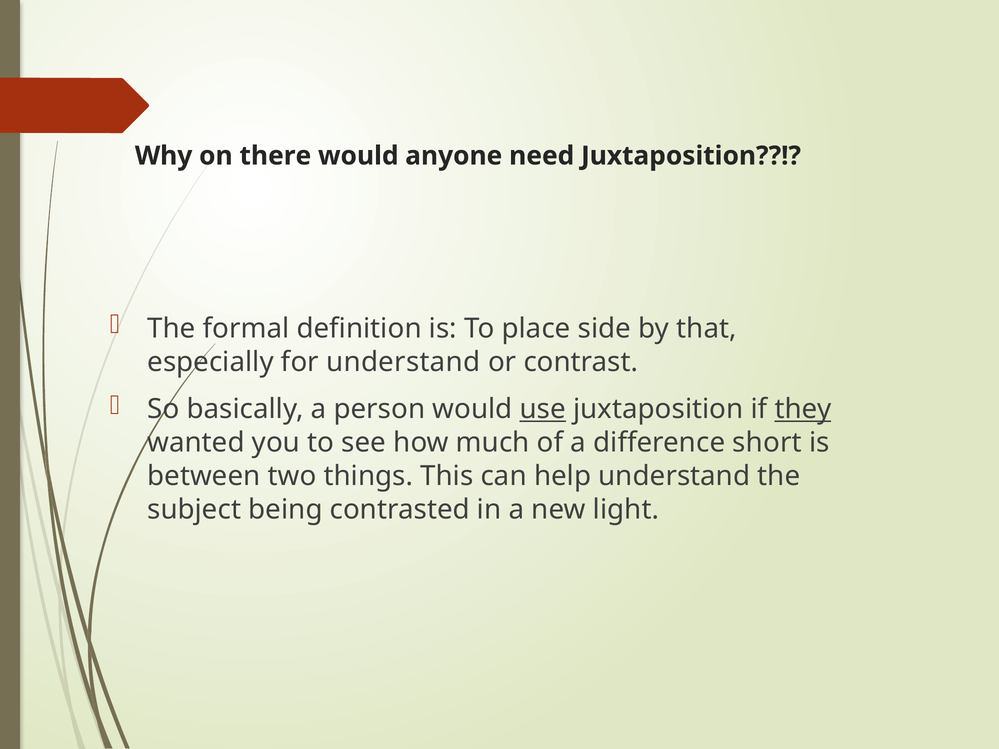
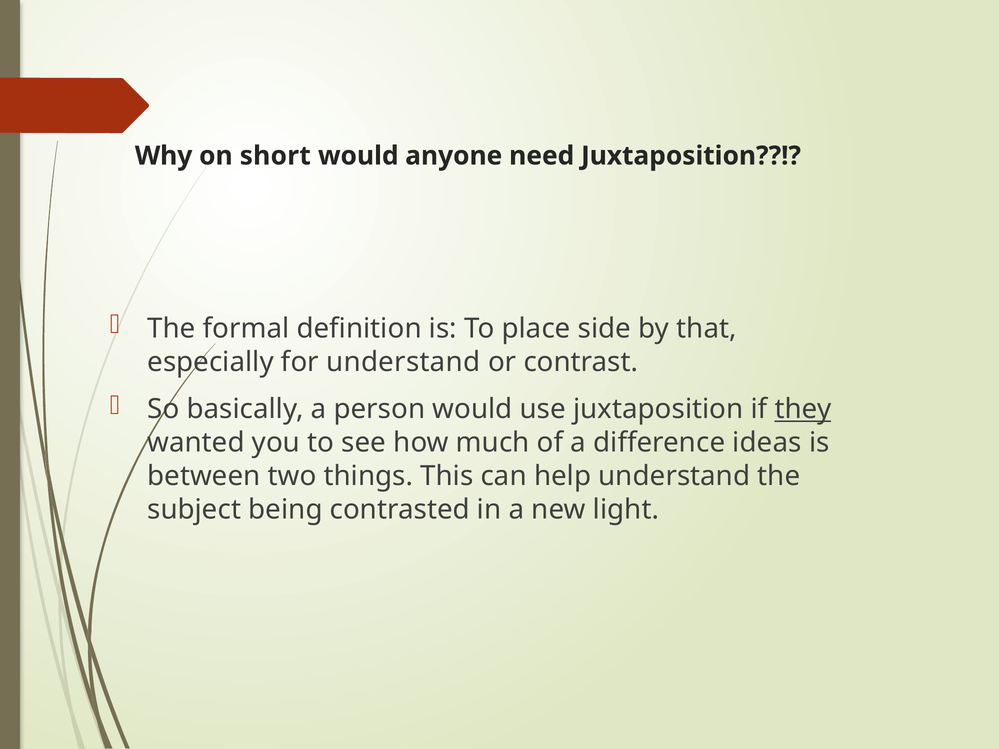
there: there -> short
use underline: present -> none
short: short -> ideas
